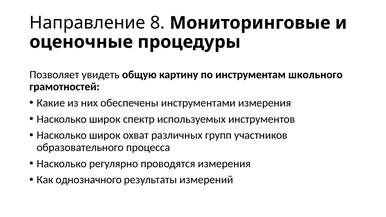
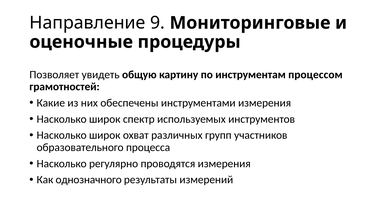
8: 8 -> 9
школьного: школьного -> процессом
